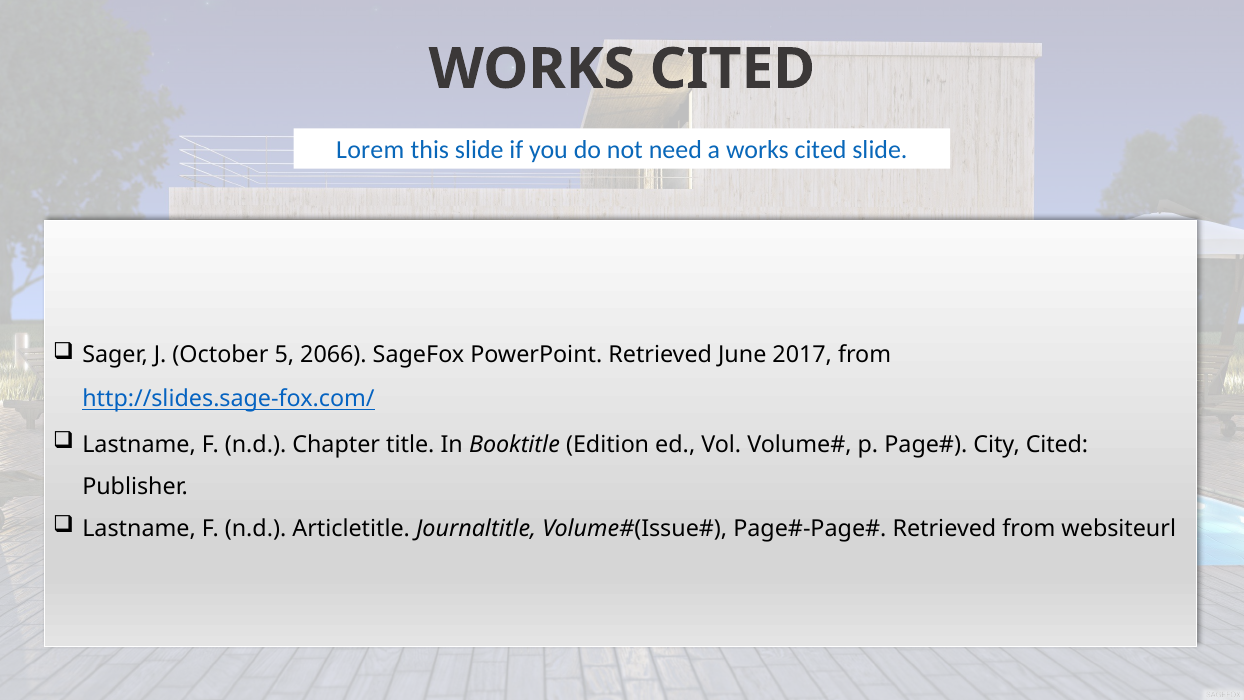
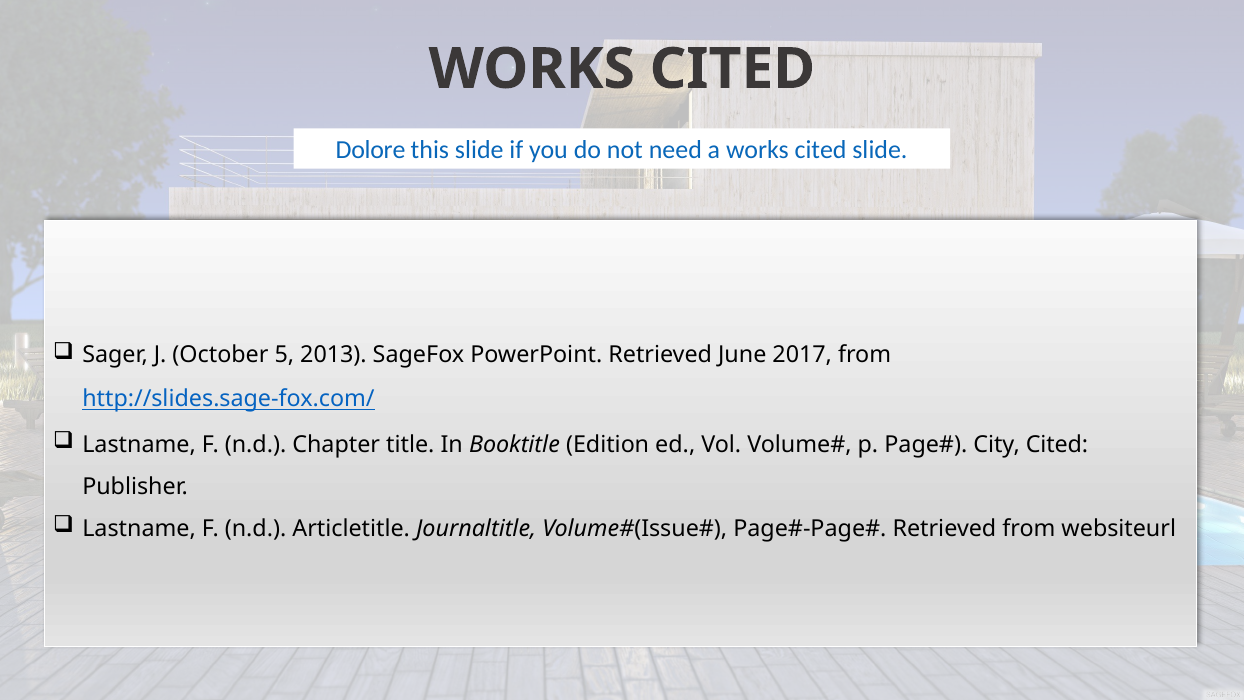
Lorem: Lorem -> Dolore
2066: 2066 -> 2013
